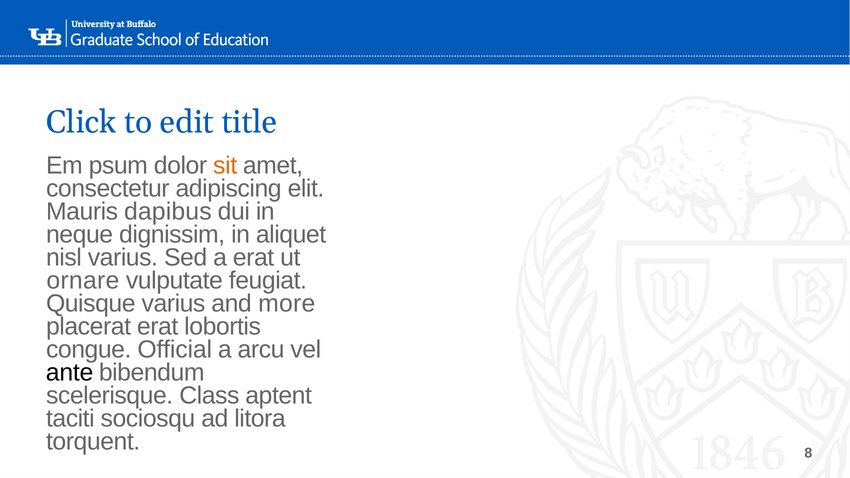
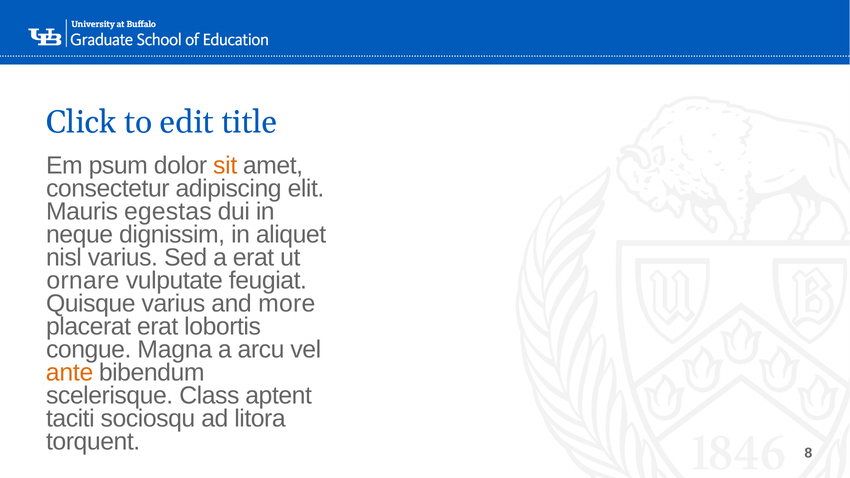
dapibus: dapibus -> egestas
Official: Official -> Magna
ante colour: black -> orange
